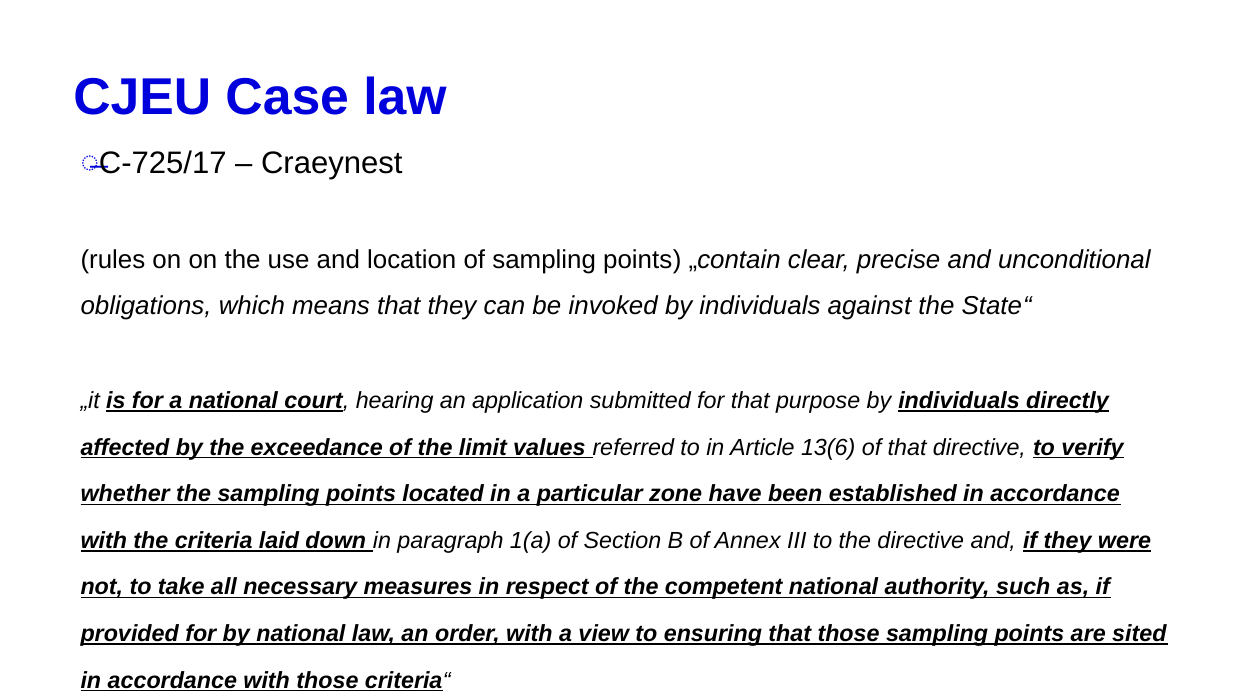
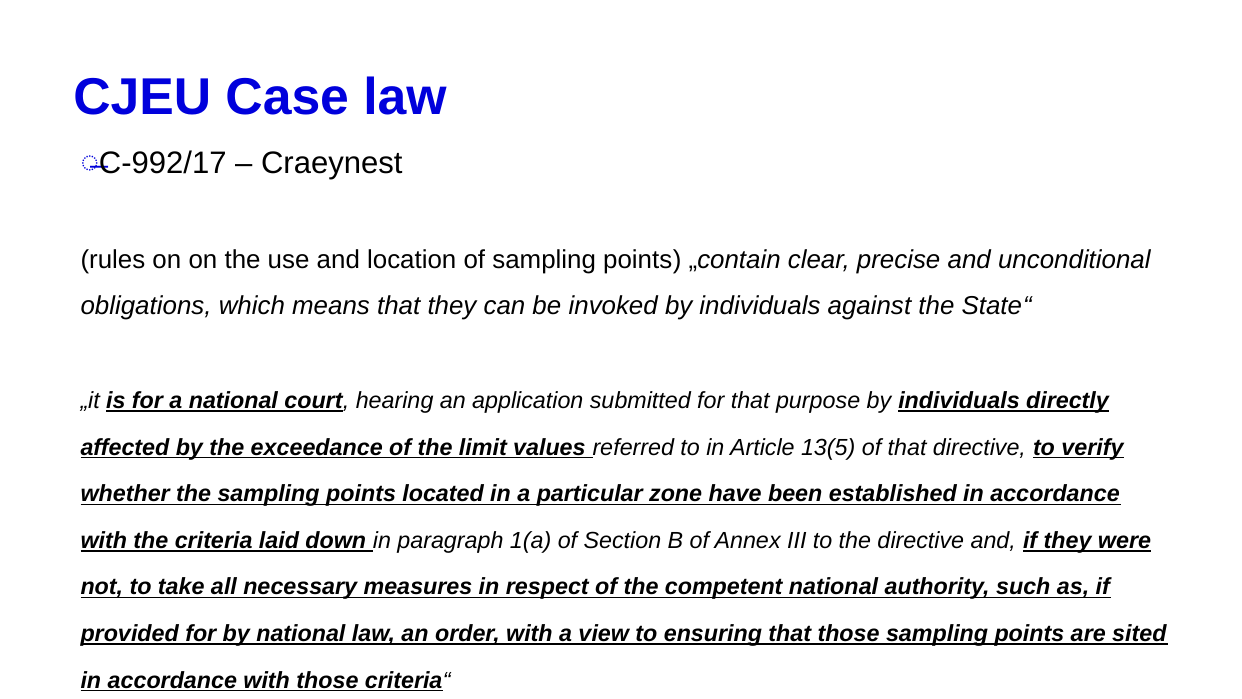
C-725/17: C-725/17 -> C-992/17
13(6: 13(6 -> 13(5
